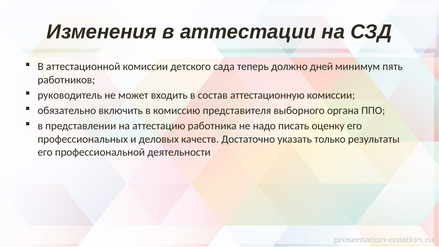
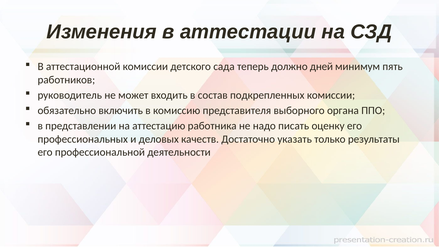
аттестационную: аттестационную -> подкрепленных
